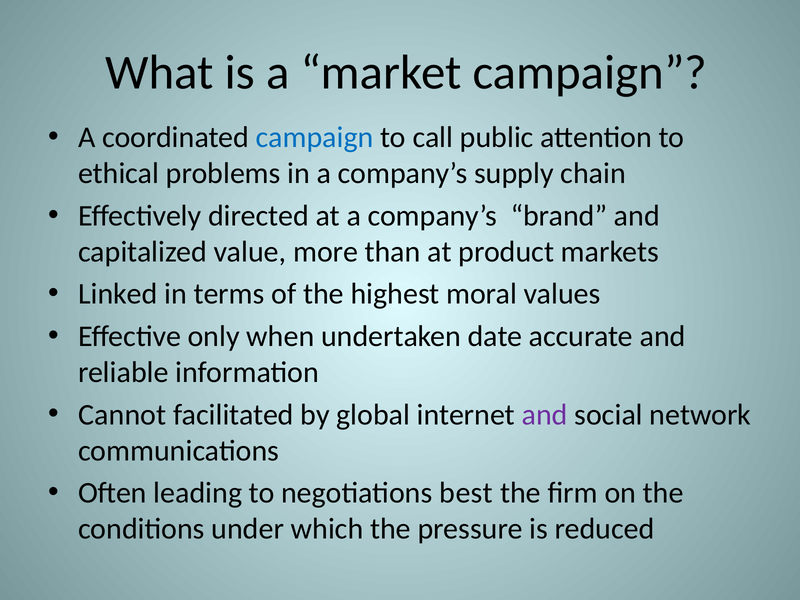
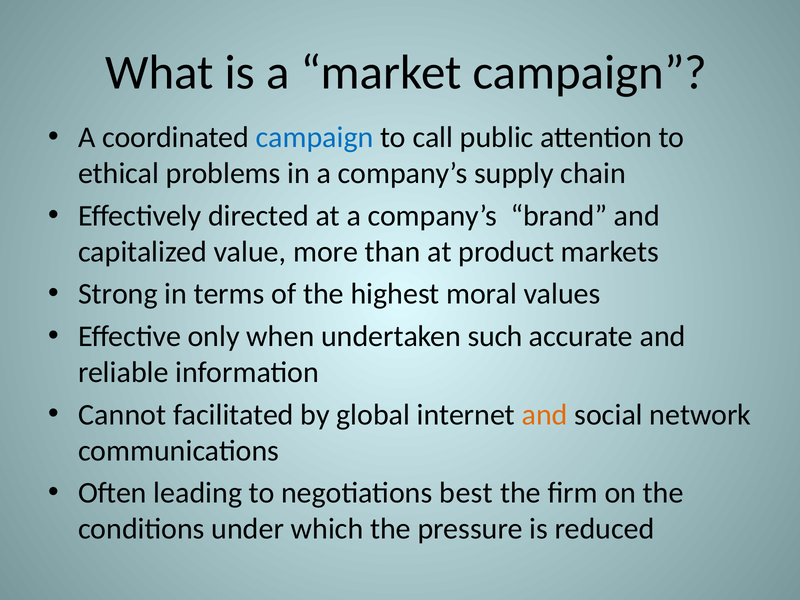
Linked: Linked -> Strong
date: date -> such
and at (545, 415) colour: purple -> orange
